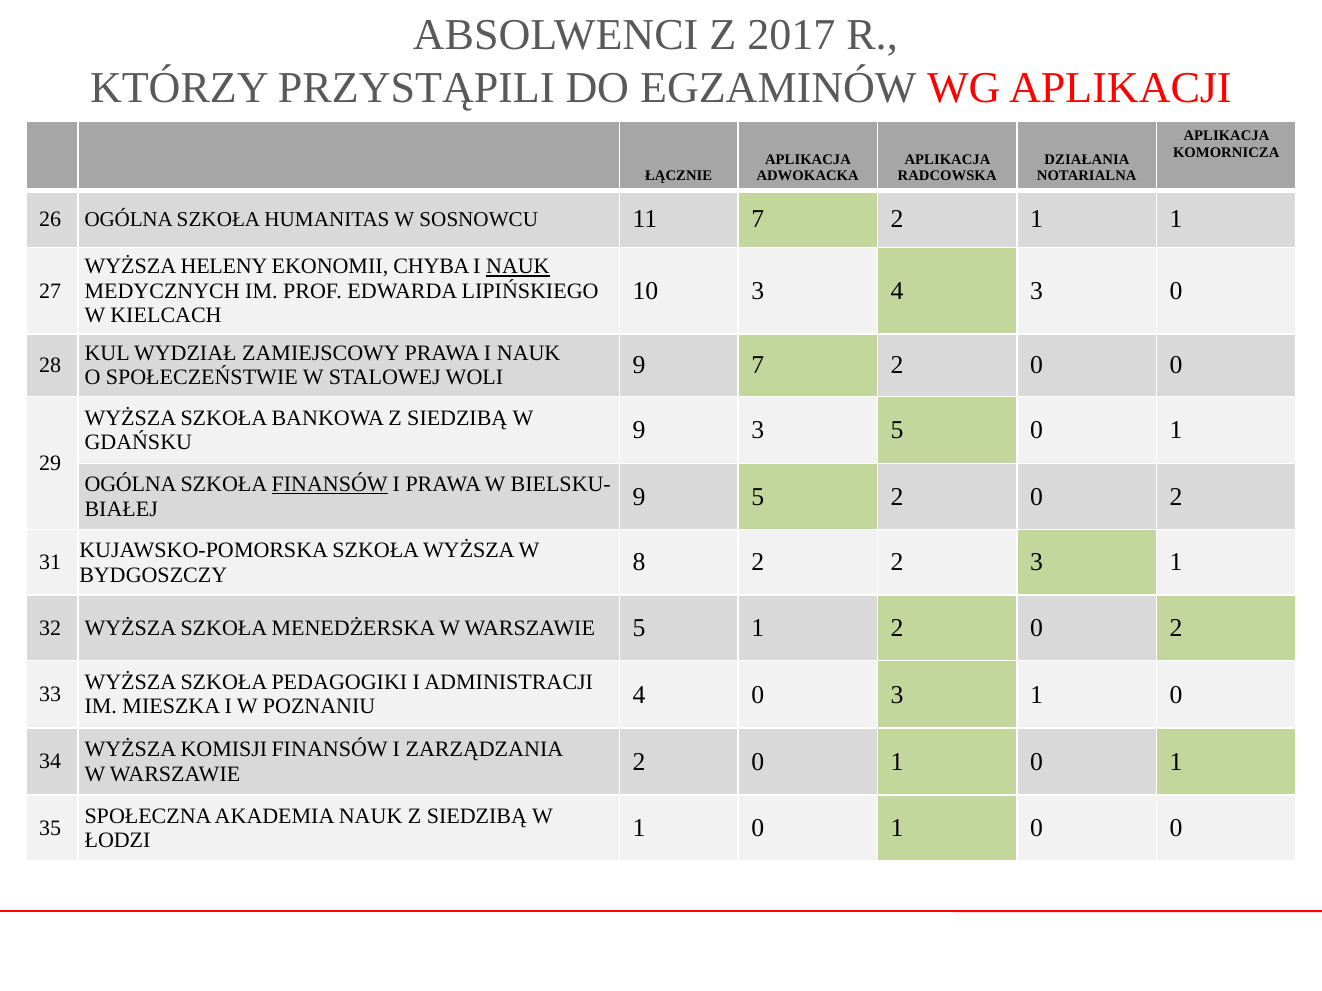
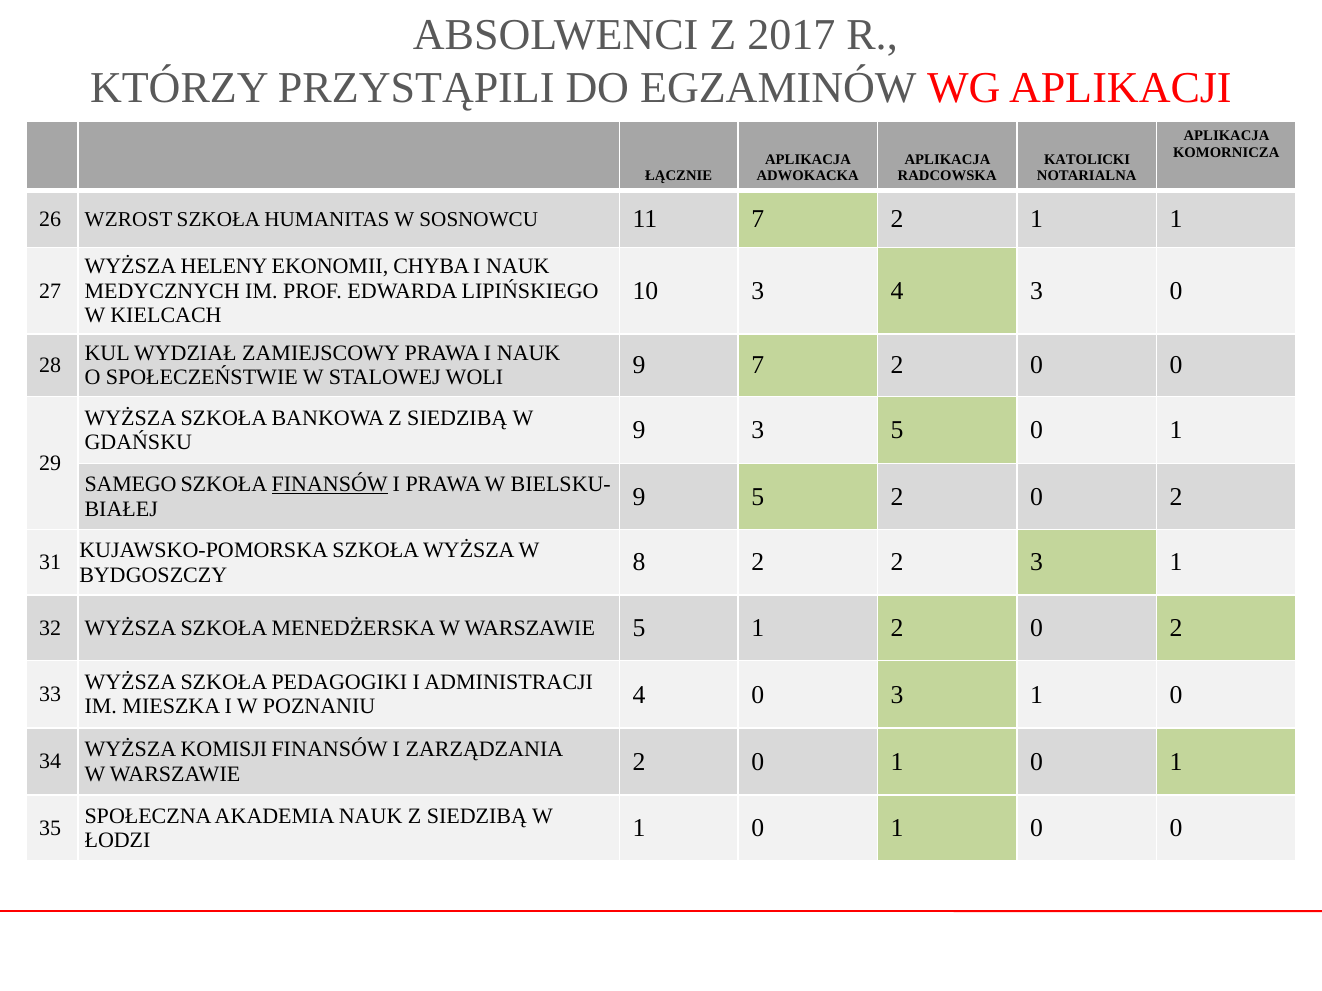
DZIAŁANIA: DZIAŁANIA -> KATOLICKI
26 OGÓLNA: OGÓLNA -> WZROST
NAUK at (518, 267) underline: present -> none
OGÓLNA at (131, 485): OGÓLNA -> SAMEGO
